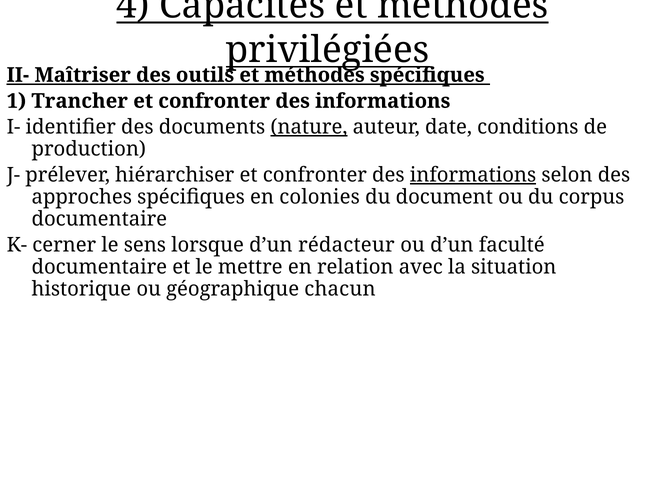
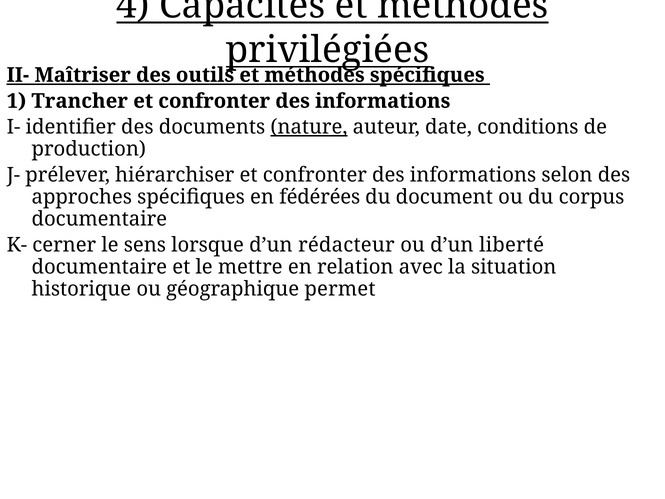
informations at (473, 175) underline: present -> none
colonies: colonies -> fédérées
faculté: faculté -> liberté
chacun: chacun -> permet
